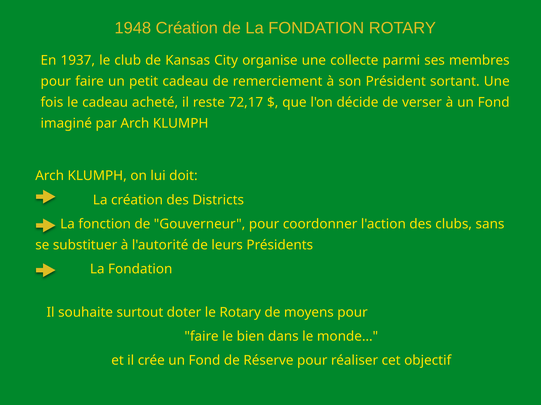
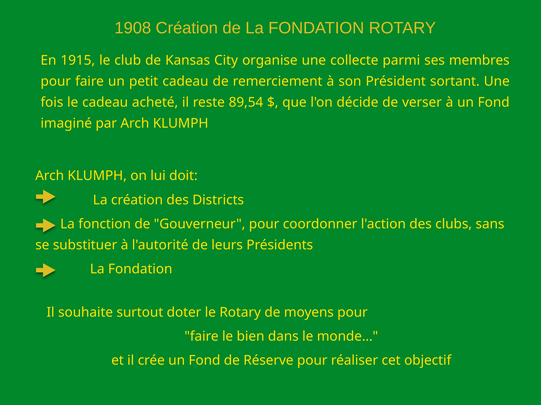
1948: 1948 -> 1908
1937: 1937 -> 1915
72,17: 72,17 -> 89,54
